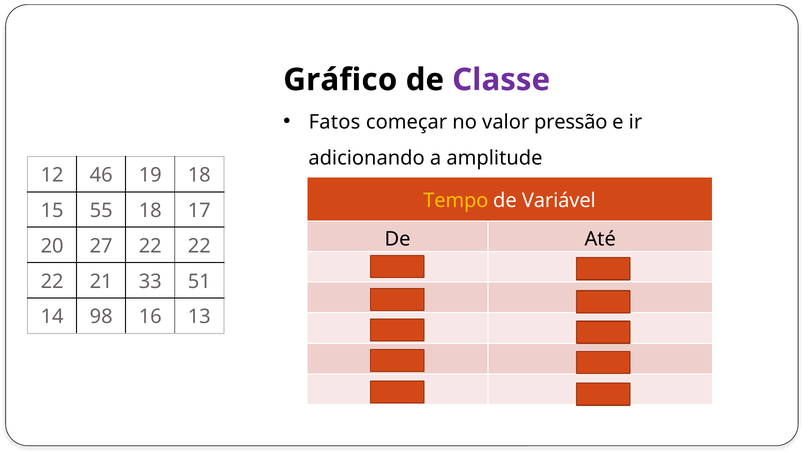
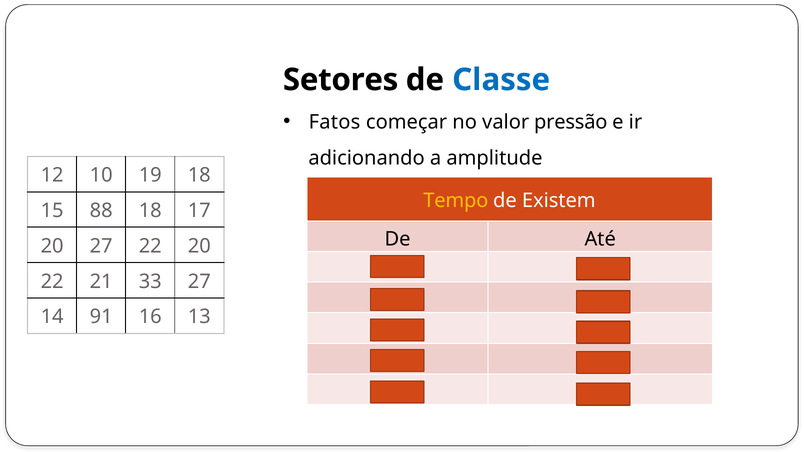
Gráfico: Gráfico -> Setores
Classe colour: purple -> blue
46: 46 -> 10
Variável: Variável -> Existem
55: 55 -> 88
27 22 22: 22 -> 20
33 51: 51 -> 27
98: 98 -> 91
